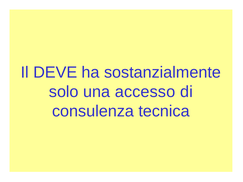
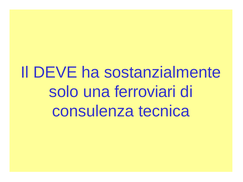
accesso: accesso -> ferroviari
